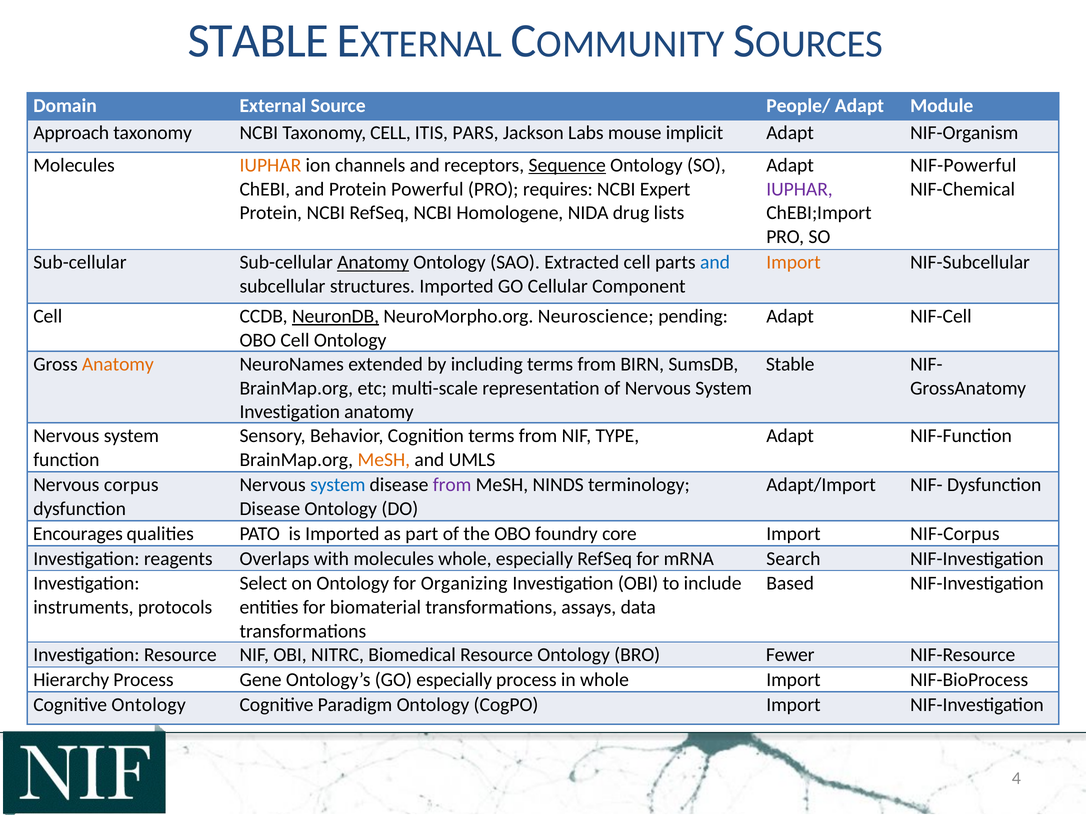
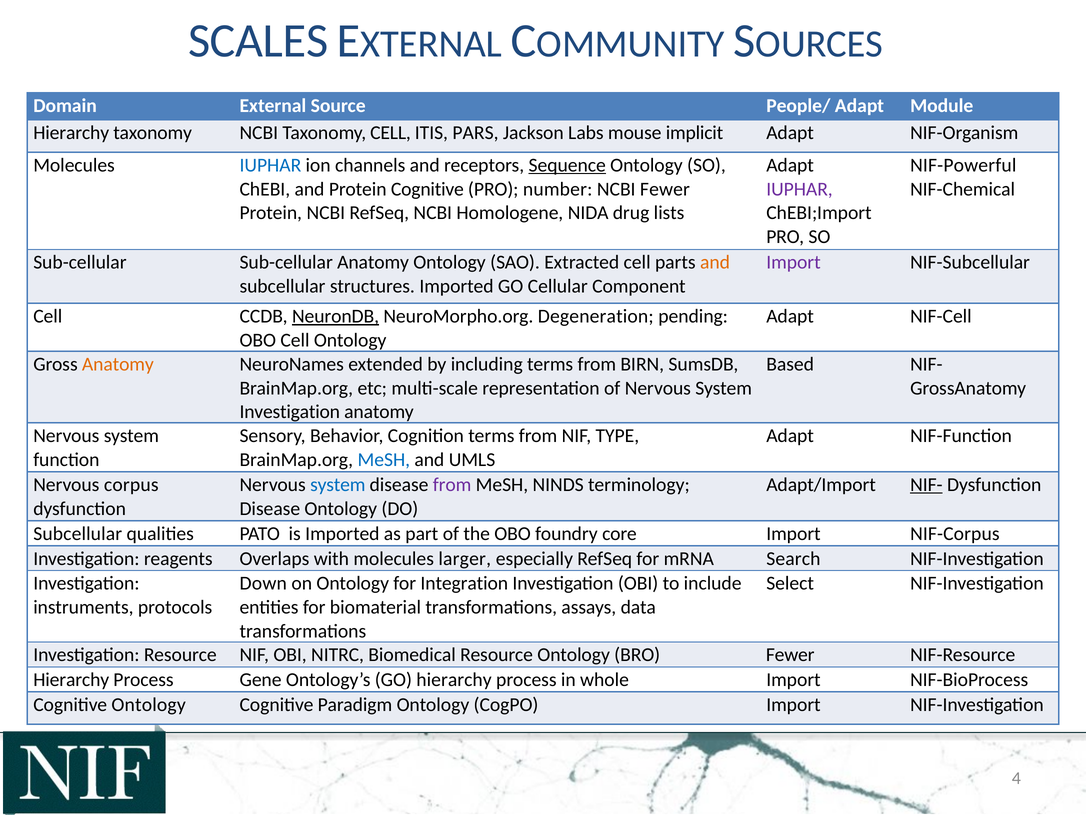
STABLE at (258, 41): STABLE -> SCALES
Approach at (71, 133): Approach -> Hierarchy
IUPHAR at (270, 165) colour: orange -> blue
Protein Powerful: Powerful -> Cognitive
requires: requires -> number
NCBI Expert: Expert -> Fewer
Anatomy at (373, 262) underline: present -> none
and at (715, 262) colour: blue -> orange
Import at (793, 262) colour: orange -> purple
Neuroscience: Neuroscience -> Degeneration
Stable at (790, 364): Stable -> Based
MeSH at (384, 459) colour: orange -> blue
NIF- at (926, 484) underline: none -> present
Encourages at (78, 533): Encourages -> Subcellular
molecules whole: whole -> larger
Select: Select -> Down
Organizing: Organizing -> Integration
Based: Based -> Select
GO especially: especially -> hierarchy
